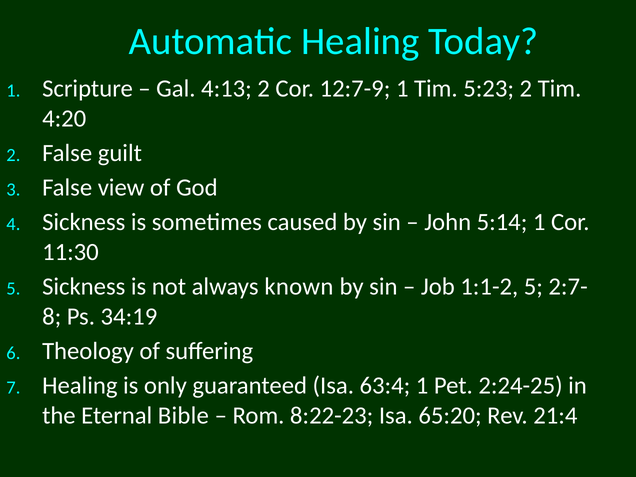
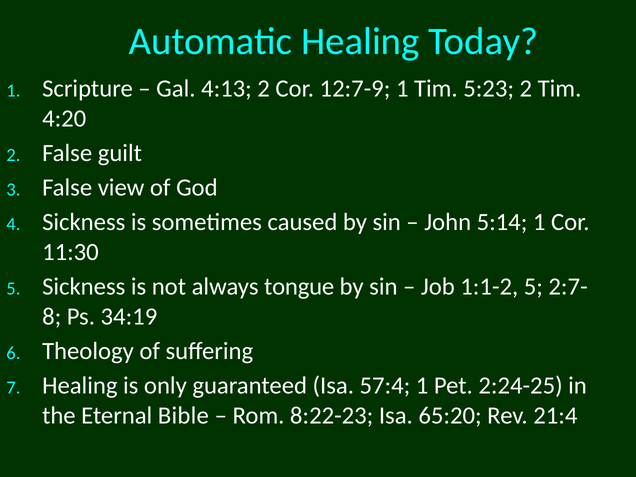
known: known -> tongue
63:4: 63:4 -> 57:4
